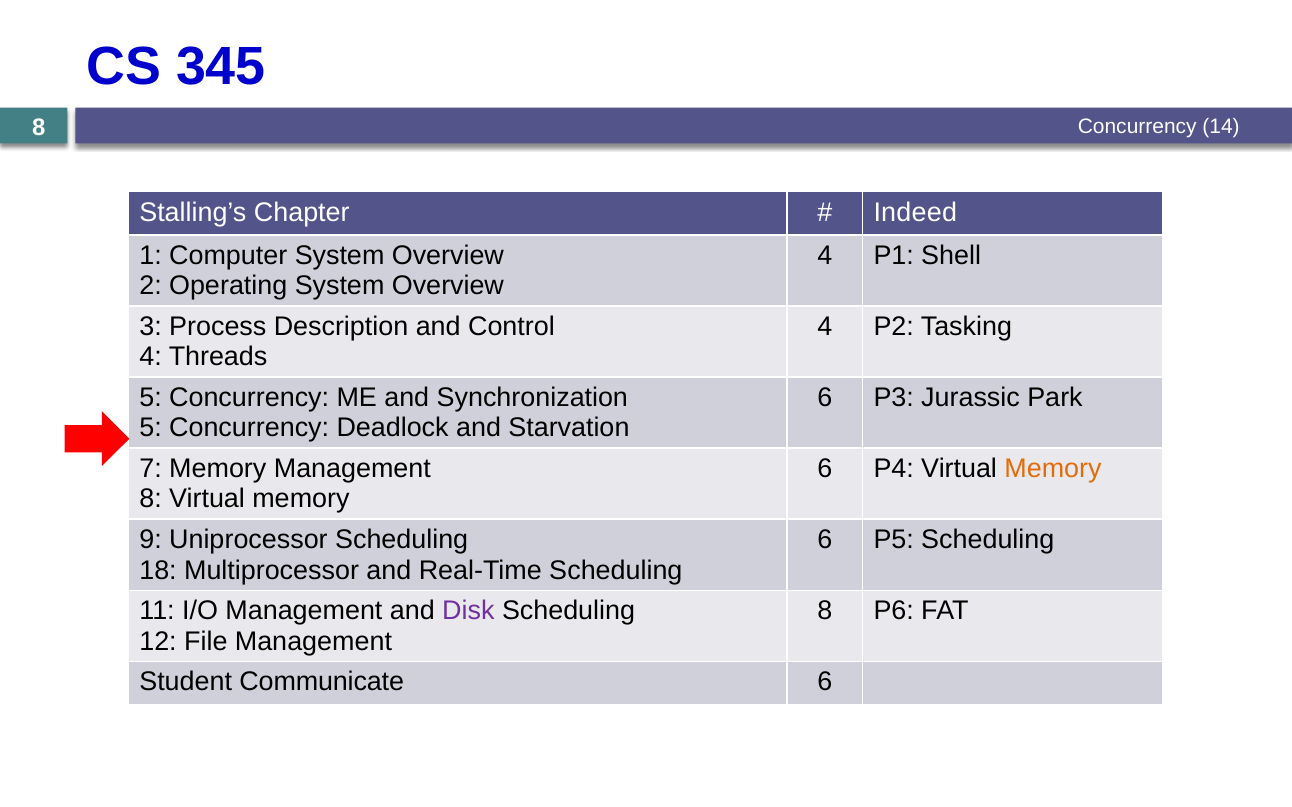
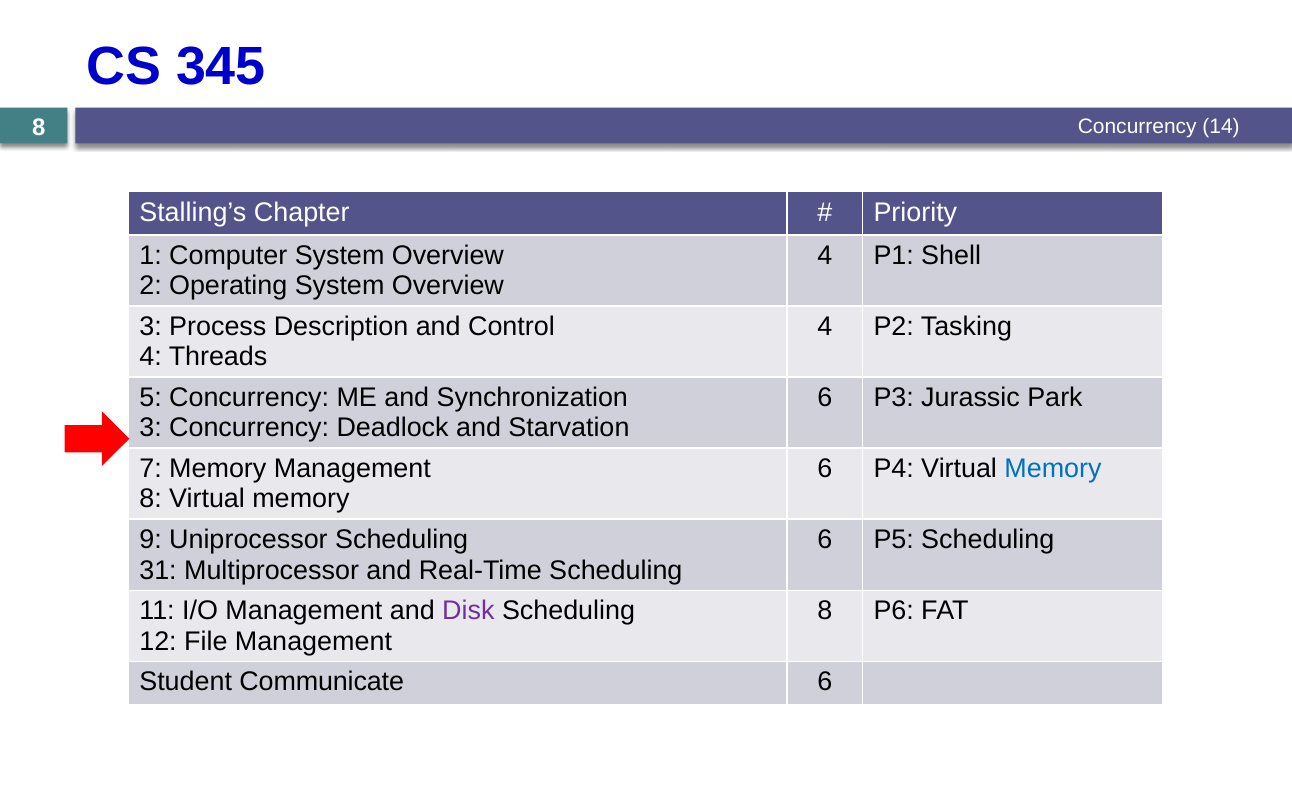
Indeed: Indeed -> Priority
5 at (151, 428): 5 -> 3
Memory at (1053, 469) colour: orange -> blue
18: 18 -> 31
